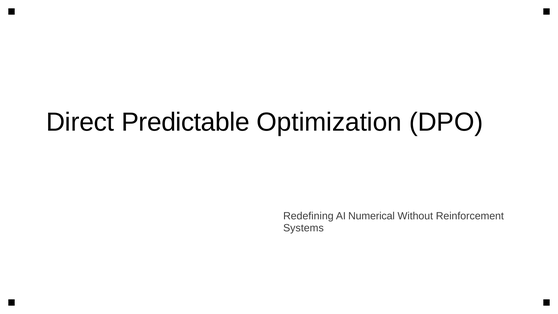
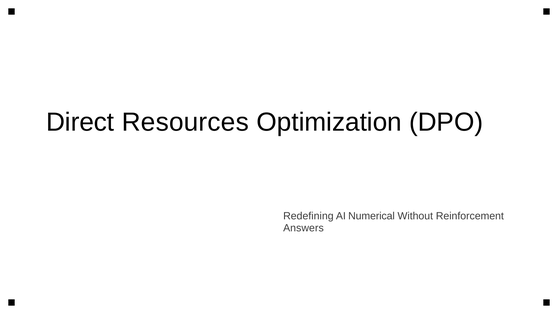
Predictable: Predictable -> Resources
Systems: Systems -> Answers
